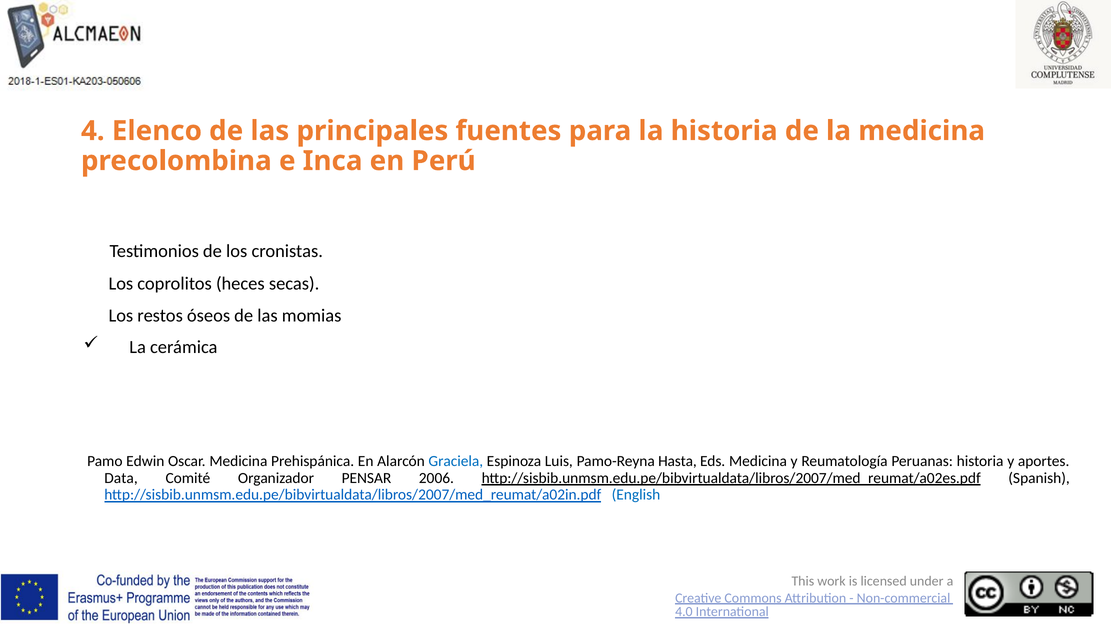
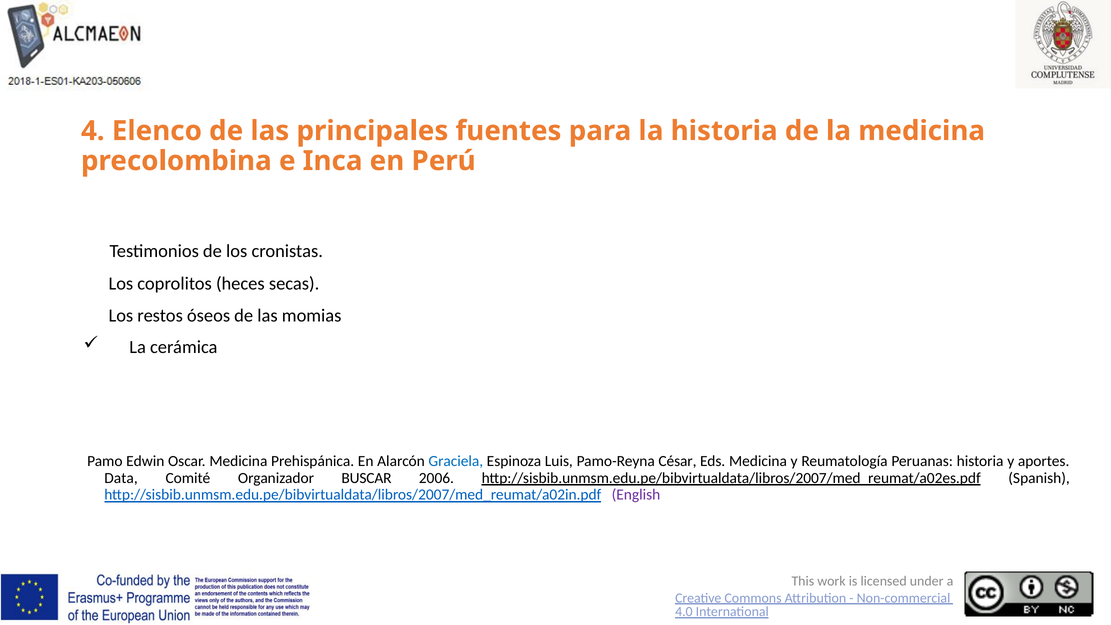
Hasta: Hasta -> César
PENSAR: PENSAR -> BUSCAR
English colour: blue -> purple
